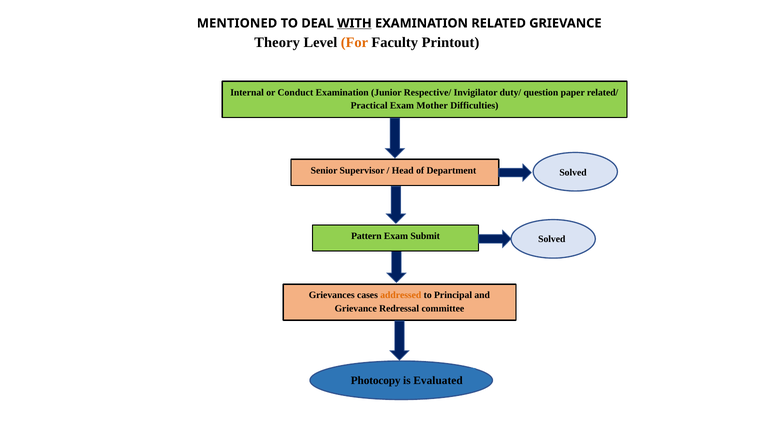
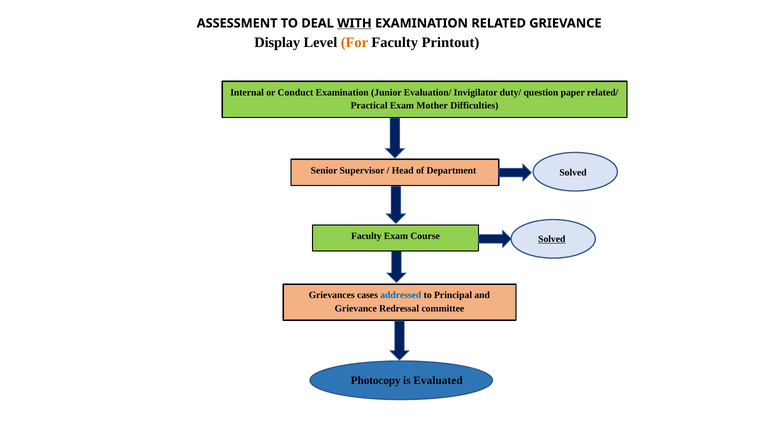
MENTIONED: MENTIONED -> ASSESSMENT
Theory: Theory -> Display
Respective/: Respective/ -> Evaluation/
Pattern at (366, 236): Pattern -> Faculty
Submit: Submit -> Course
Solved at (552, 239) underline: none -> present
addressed colour: orange -> blue
